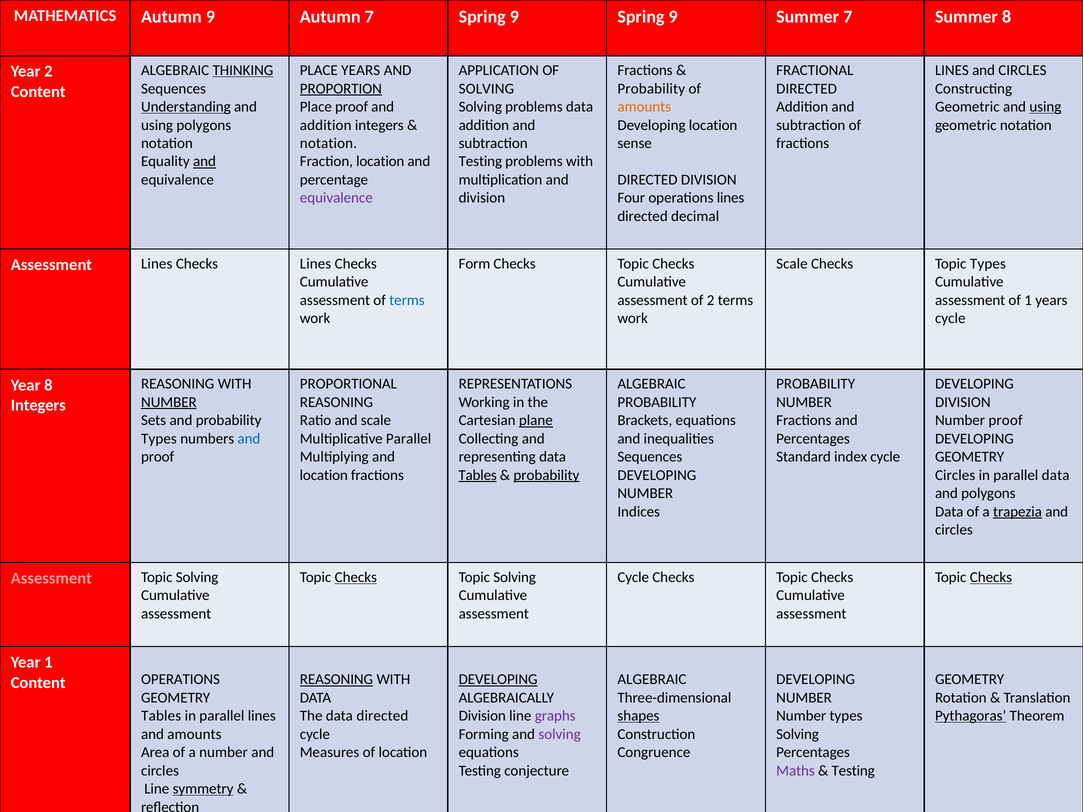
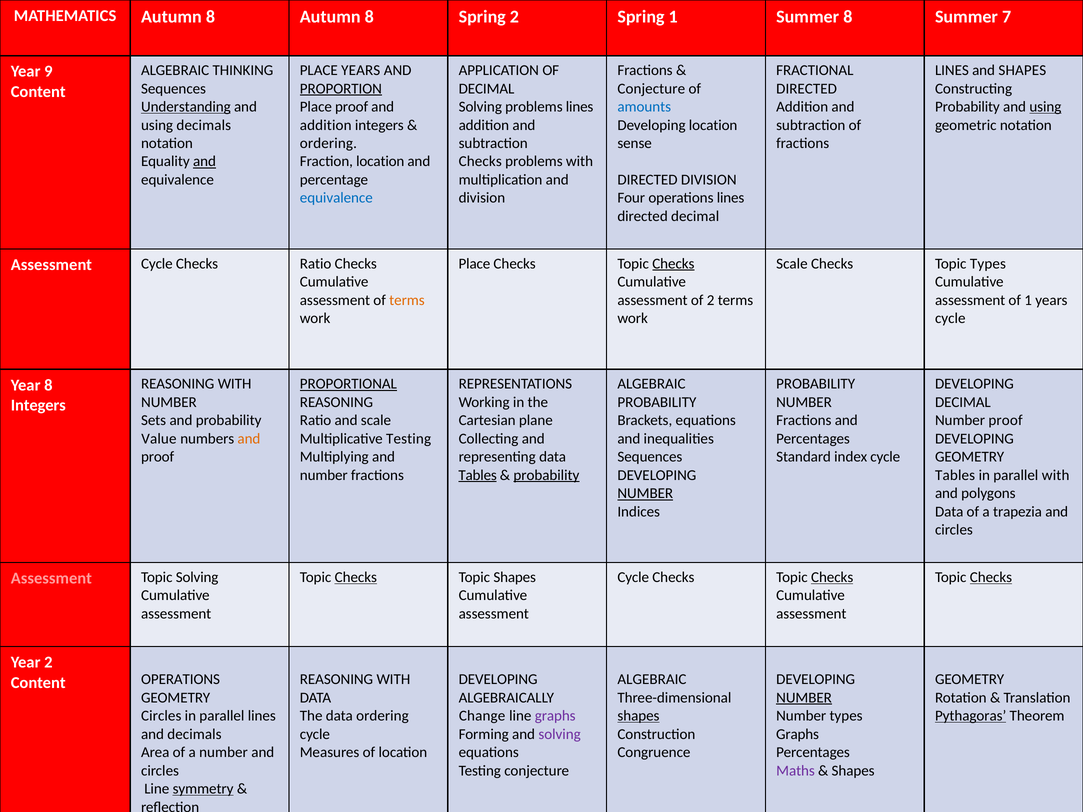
MATHEMATICS Autumn 9: 9 -> 8
7 at (369, 17): 7 -> 8
9 at (514, 17): 9 -> 2
9 at (673, 17): 9 -> 1
Summer 7: 7 -> 8
Summer 8: 8 -> 7
THINKING underline: present -> none
LINES and CIRCLES: CIRCLES -> SHAPES
Year 2: 2 -> 9
SOLVING at (486, 89): SOLVING -> DECIMAL
Probability at (651, 89): Probability -> Conjecture
problems data: data -> lines
amounts at (644, 107) colour: orange -> blue
Geometric at (967, 107): Geometric -> Probability
using polygons: polygons -> decimals
notation at (328, 143): notation -> ordering
Testing at (480, 162): Testing -> Checks
equivalence at (336, 198) colour: purple -> blue
Form at (474, 264): Form -> Place
Checks at (673, 264) underline: none -> present
Lines at (157, 264): Lines -> Cycle
Checks Lines: Lines -> Ratio
terms at (407, 300) colour: blue -> orange
PROPORTIONAL underline: none -> present
NUMBER at (169, 402) underline: present -> none
DIVISION at (963, 402): DIVISION -> DECIMAL
plane underline: present -> none
Types at (159, 439): Types -> Value
and at (249, 439) colour: blue -> orange
Multiplicative Parallel: Parallel -> Testing
location at (324, 475): location -> number
Circles at (955, 475): Circles -> Tables
parallel data: data -> with
NUMBER at (645, 494) underline: none -> present
trapezia underline: present -> none
Solving at (515, 577): Solving -> Shapes
Checks at (832, 577) underline: none -> present
Year 1: 1 -> 2
REASONING at (336, 680) underline: present -> none
DEVELOPING at (498, 680) underline: present -> none
NUMBER at (804, 698) underline: none -> present
Tables at (161, 716): Tables -> Circles
data directed: directed -> ordering
Division at (482, 716): Division -> Change
and amounts: amounts -> decimals
Solving at (798, 734): Solving -> Graphs
Testing at (853, 771): Testing -> Shapes
